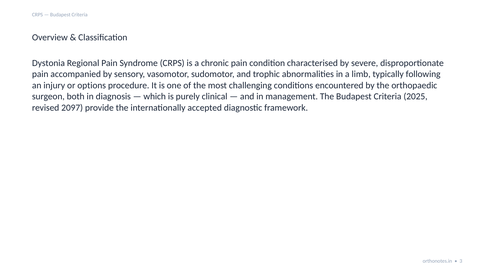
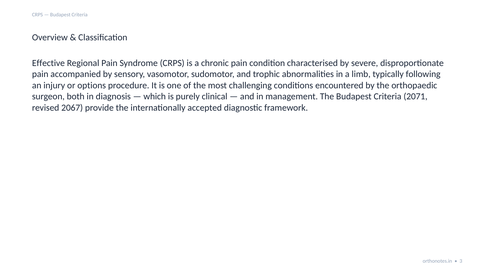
Dystonia: Dystonia -> Effective
2025: 2025 -> 2071
2097: 2097 -> 2067
